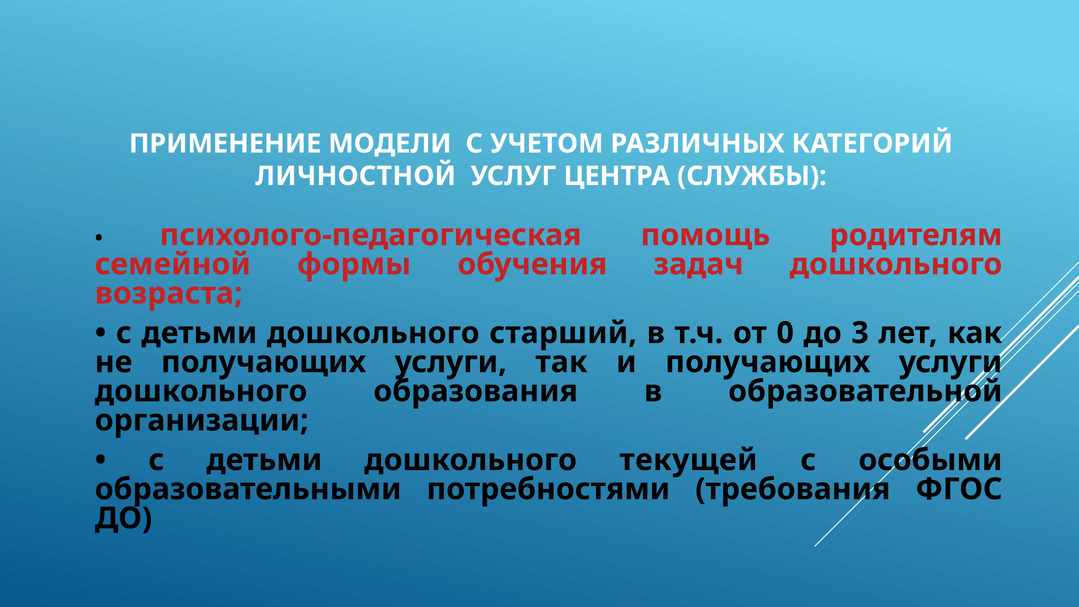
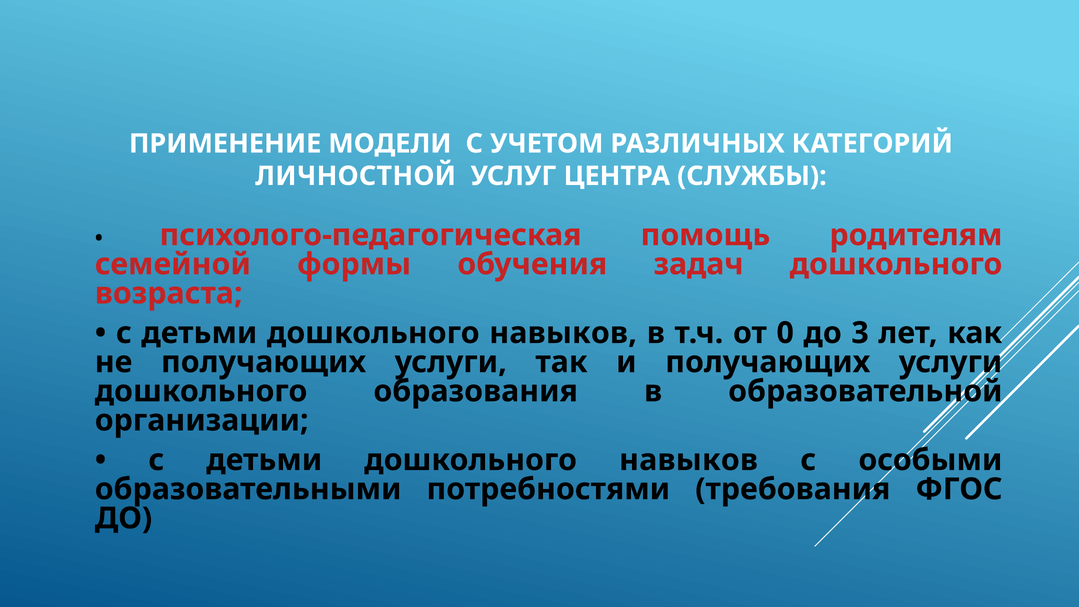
старший at (563, 333): старший -> навыков
текущей at (689, 460): текущей -> навыков
